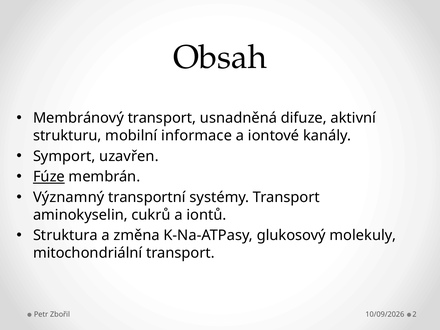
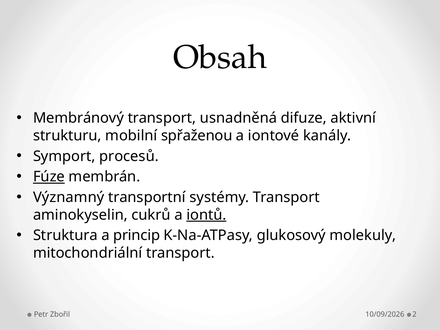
informace: informace -> spřaženou
uzavřen: uzavřen -> procesů
iontů underline: none -> present
změna: změna -> princip
